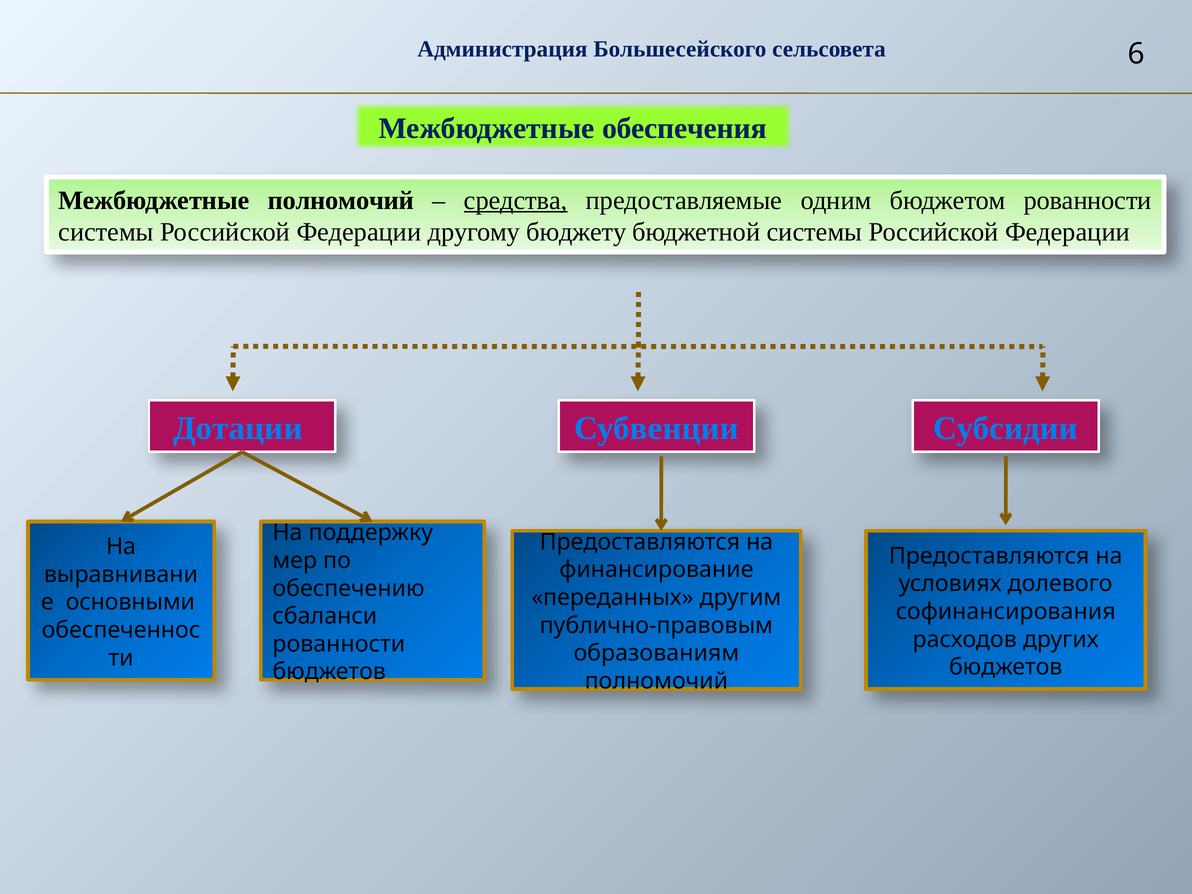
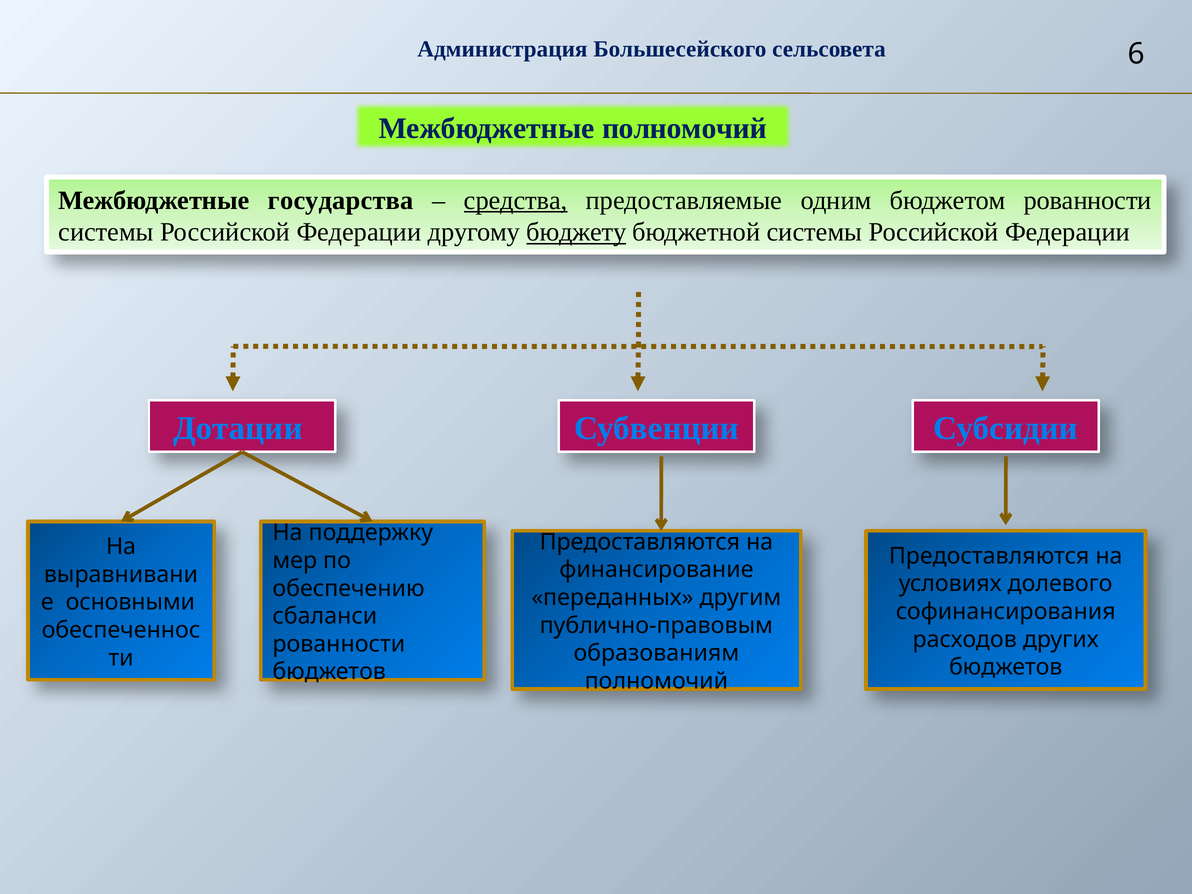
Межбюджетные обеспечения: обеспечения -> полномочий
Межбюджетные полномочий: полномочий -> государства
бюджету underline: none -> present
